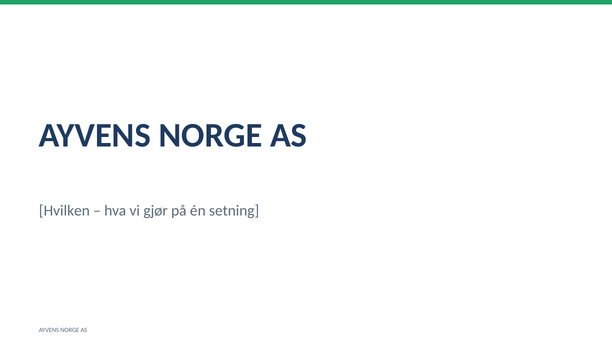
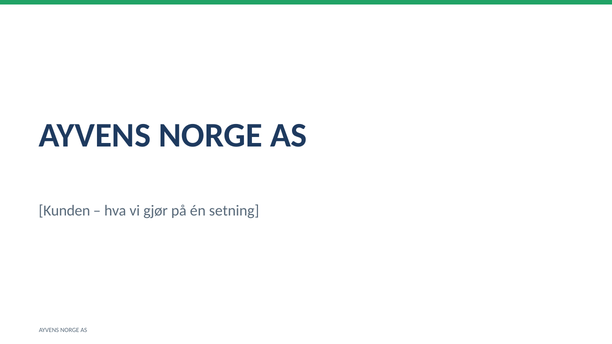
Hvilken: Hvilken -> Kunden
